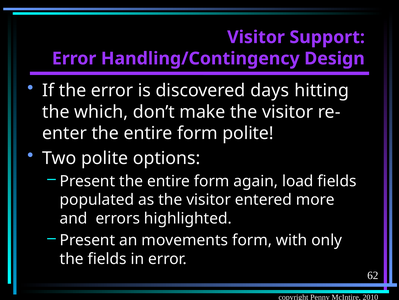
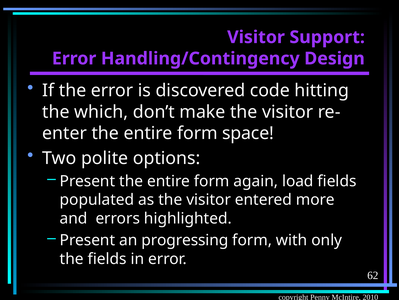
days: days -> code
form polite: polite -> space
movements: movements -> progressing
